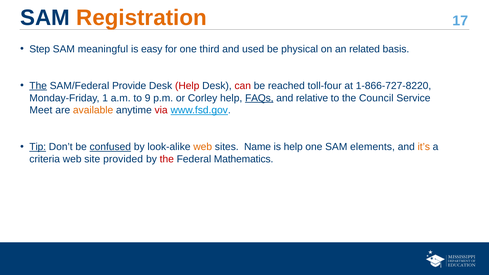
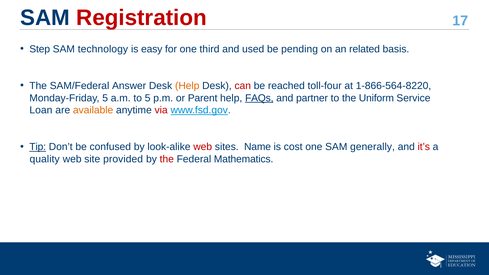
Registration colour: orange -> red
meaningful: meaningful -> technology
physical: physical -> pending
The at (38, 86) underline: present -> none
Provide: Provide -> Answer
Help at (187, 86) colour: red -> orange
1-866-727-8220: 1-866-727-8220 -> 1-866-564-8220
Monday-Friday 1: 1 -> 5
to 9: 9 -> 5
Corley: Corley -> Parent
relative: relative -> partner
Council: Council -> Uniform
Meet: Meet -> Loan
confused underline: present -> none
web at (203, 147) colour: orange -> red
is help: help -> cost
elements: elements -> generally
it’s colour: orange -> red
criteria: criteria -> quality
